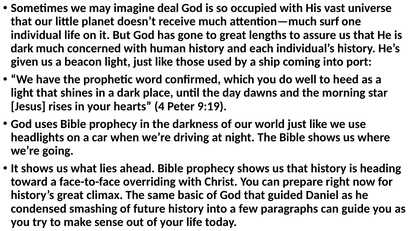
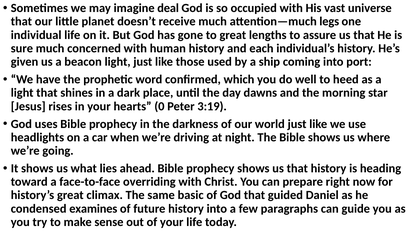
surf: surf -> legs
dark at (22, 48): dark -> sure
4: 4 -> 0
9:19: 9:19 -> 3:19
smashing: smashing -> examines
